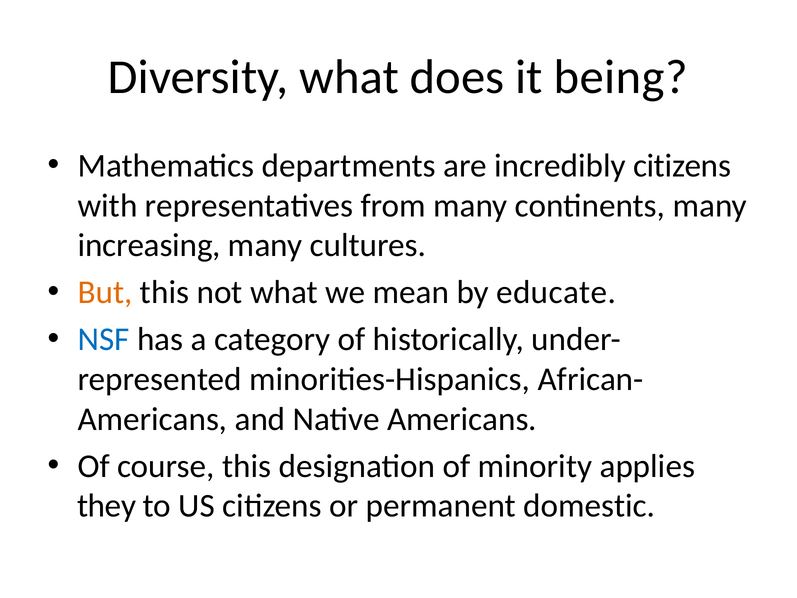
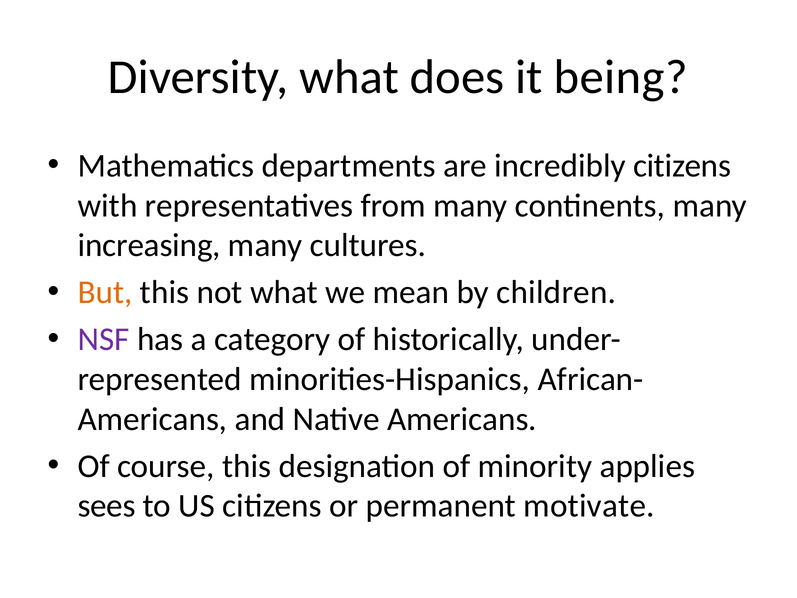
educate: educate -> children
NSF colour: blue -> purple
they: they -> sees
domestic: domestic -> motivate
